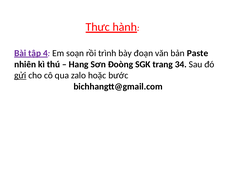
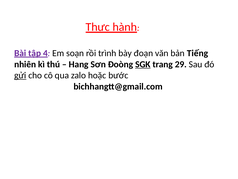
Paste: Paste -> Tiếng
SGK underline: none -> present
34: 34 -> 29
